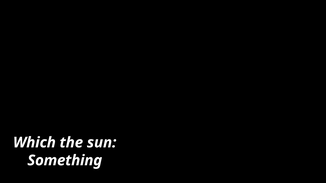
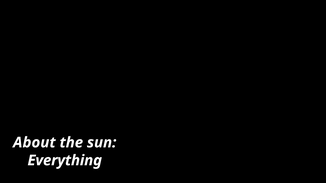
Which at (34, 143): Which -> About
Something: Something -> Everything
